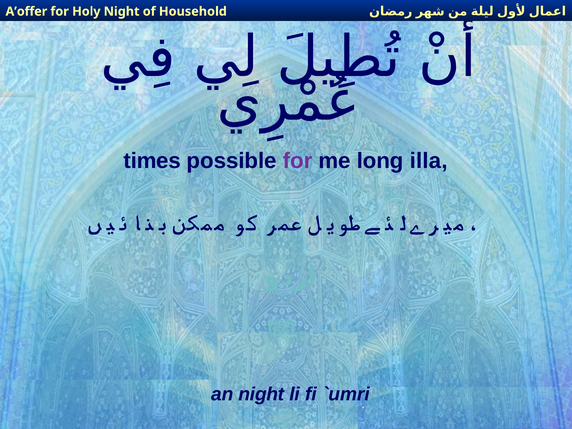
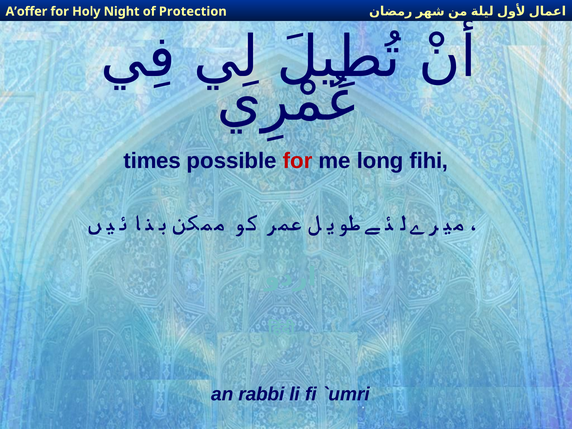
Household: Household -> Protection
for at (298, 161) colour: purple -> red
illa: illa -> fihi
an night: night -> rabbi
